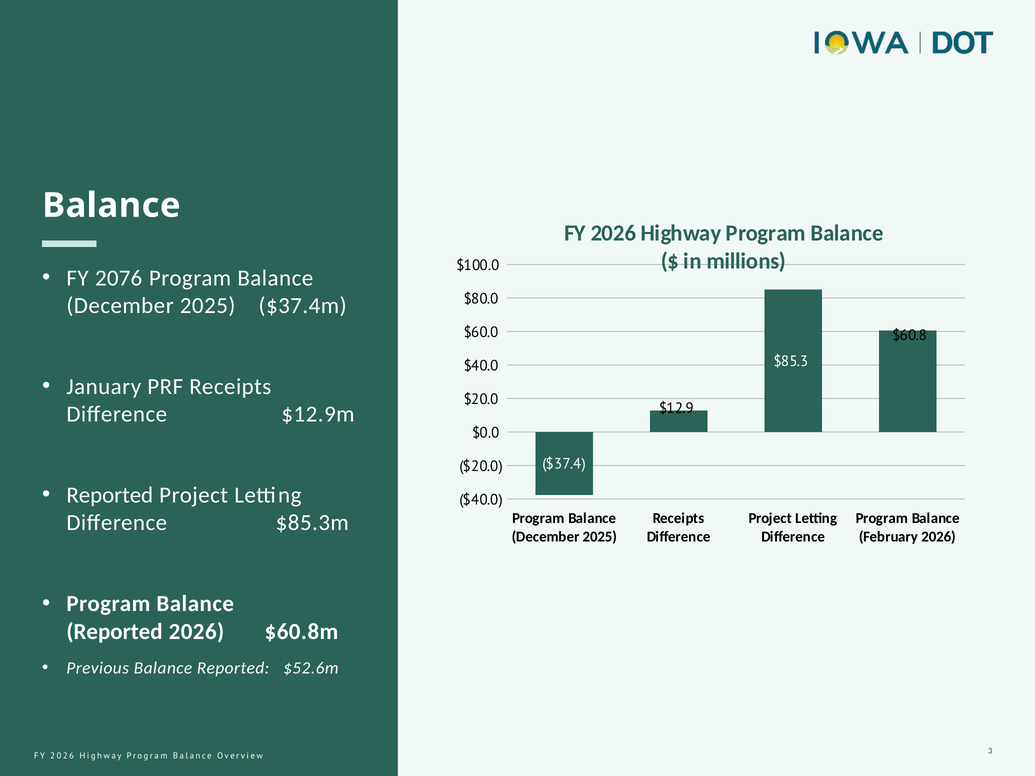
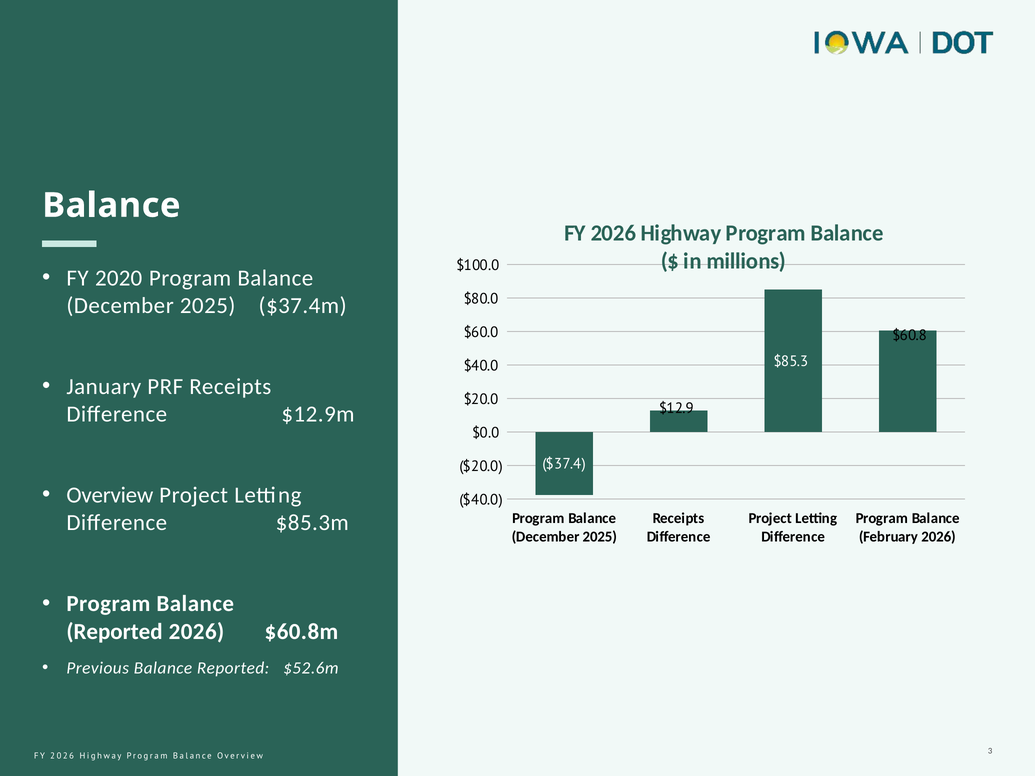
2076: 2076 -> 2020
Reported at (110, 495): Reported -> Overview
